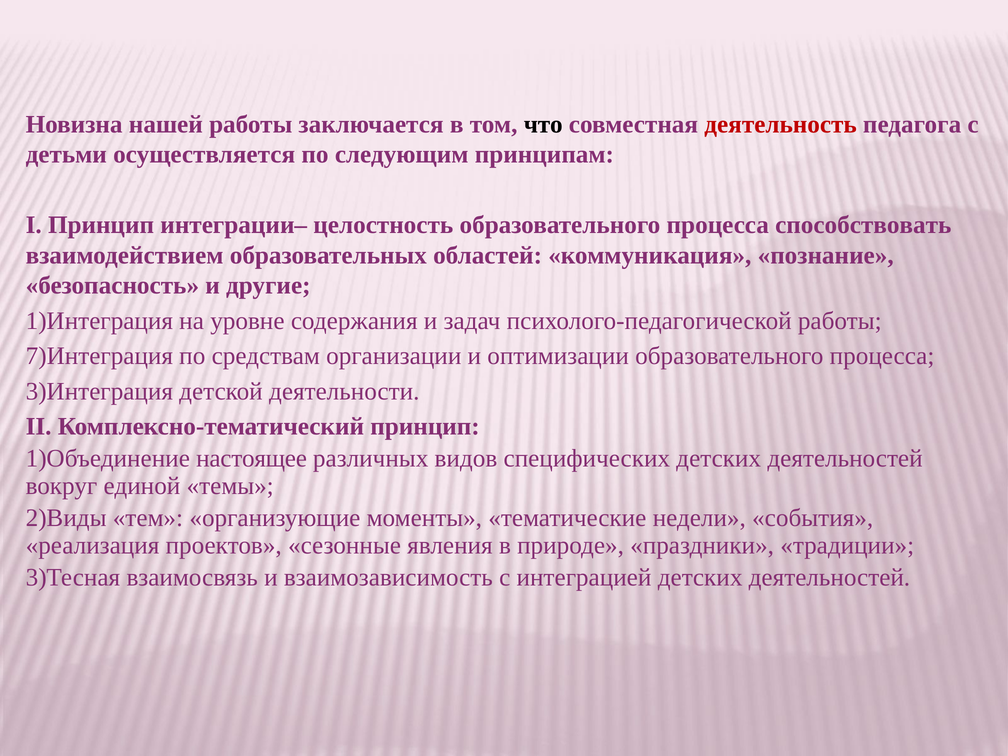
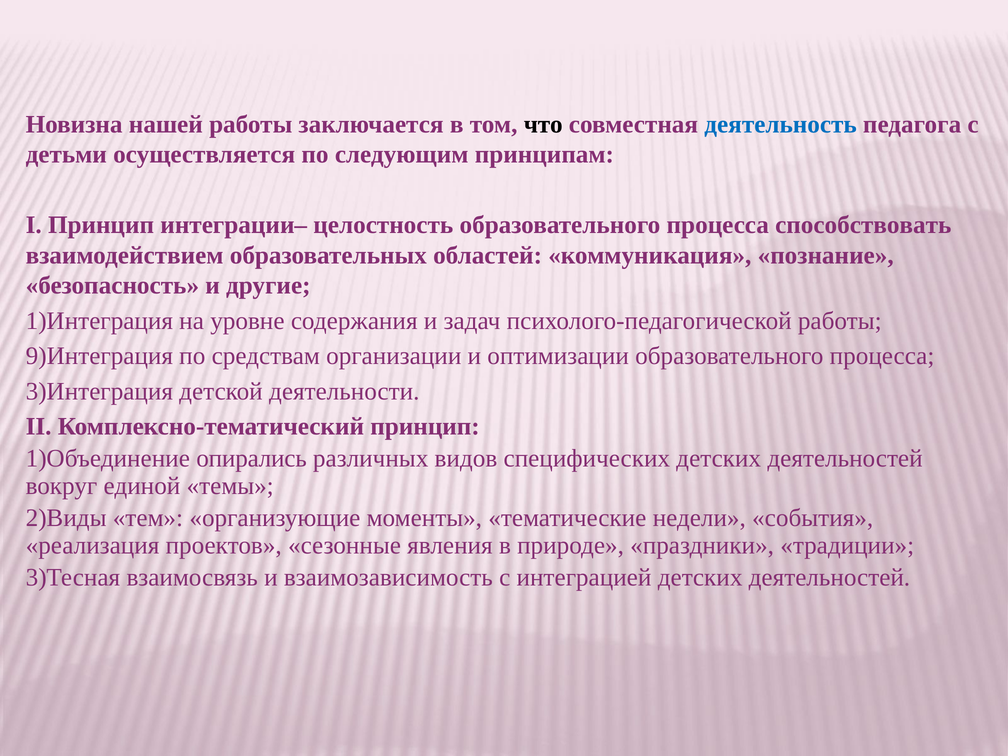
деятельность colour: red -> blue
7)Интеграция: 7)Интеграция -> 9)Интеграция
настоящее: настоящее -> опирались
